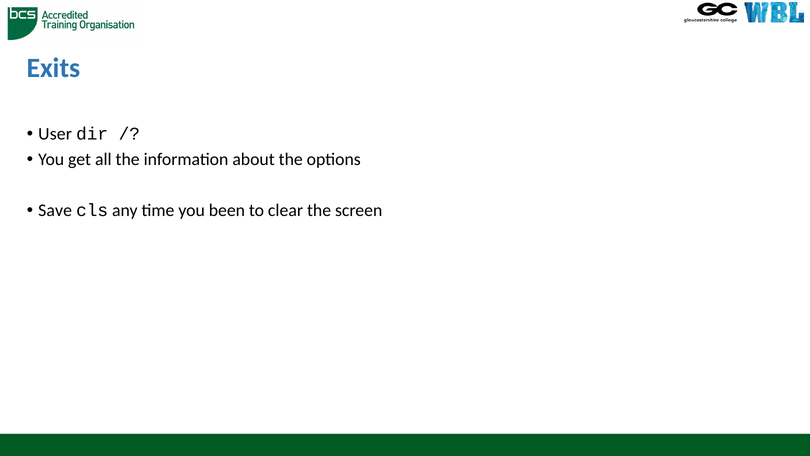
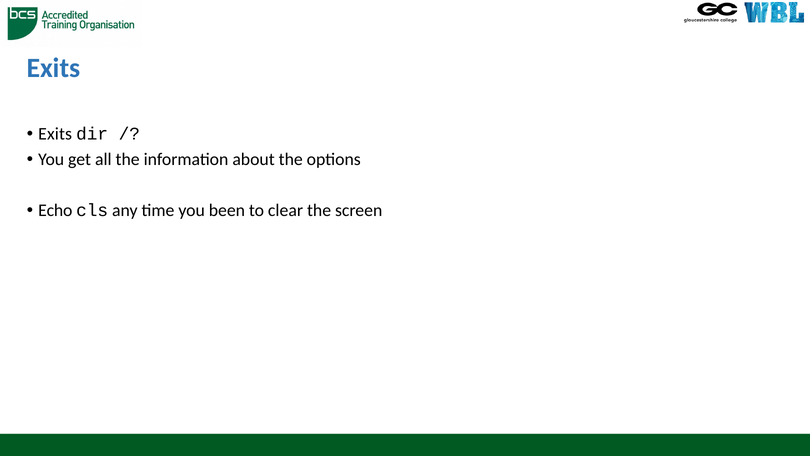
User at (55, 134): User -> Exits
Save: Save -> Echo
